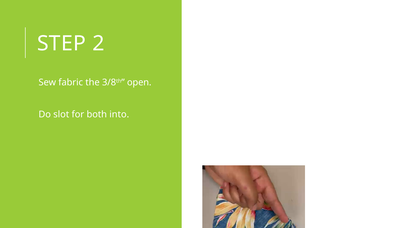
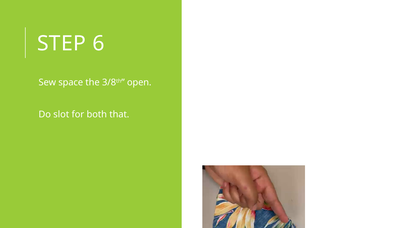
2: 2 -> 6
fabric: fabric -> space
into: into -> that
